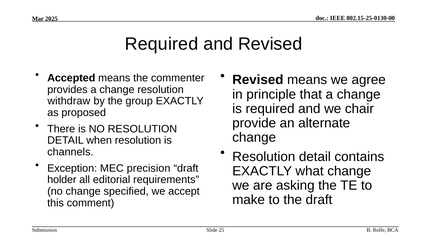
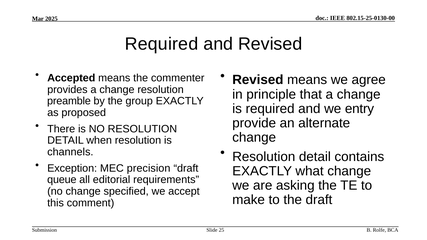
withdraw: withdraw -> preamble
chair: chair -> entry
holder: holder -> queue
